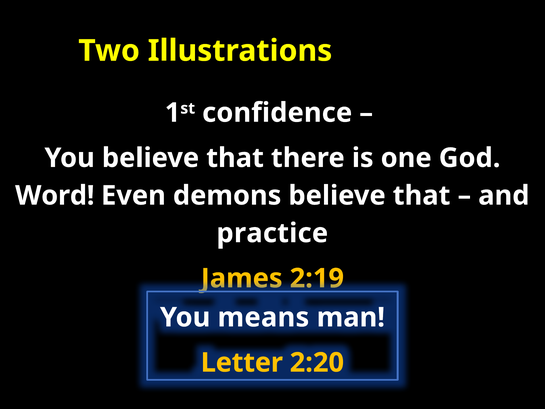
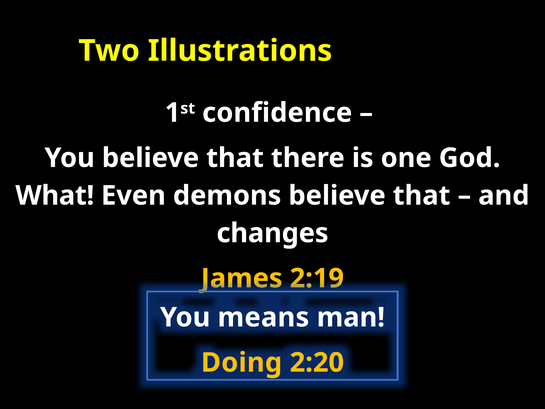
Word: Word -> What
practice: practice -> changes
Letter: Letter -> Doing
